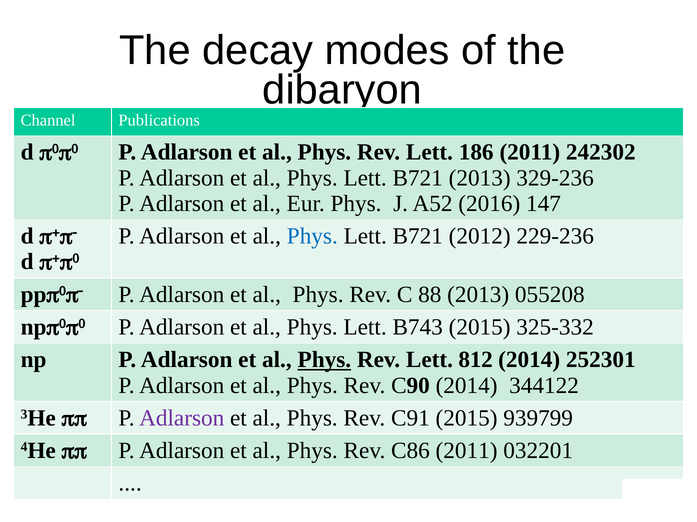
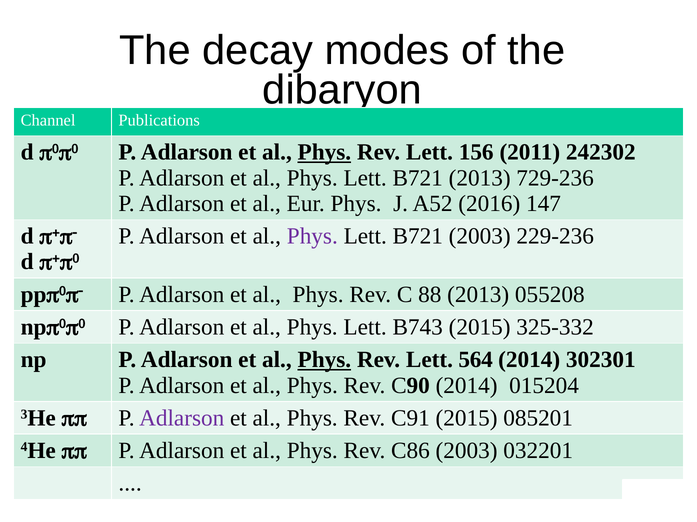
Phys at (324, 152) underline: none -> present
186: 186 -> 156
329-236: 329-236 -> 729-236
Phys at (312, 236) colour: blue -> purple
B721 2012: 2012 -> 2003
812: 812 -> 564
252301: 252301 -> 302301
344122: 344122 -> 015204
939799: 939799 -> 085201
C86 2011: 2011 -> 2003
